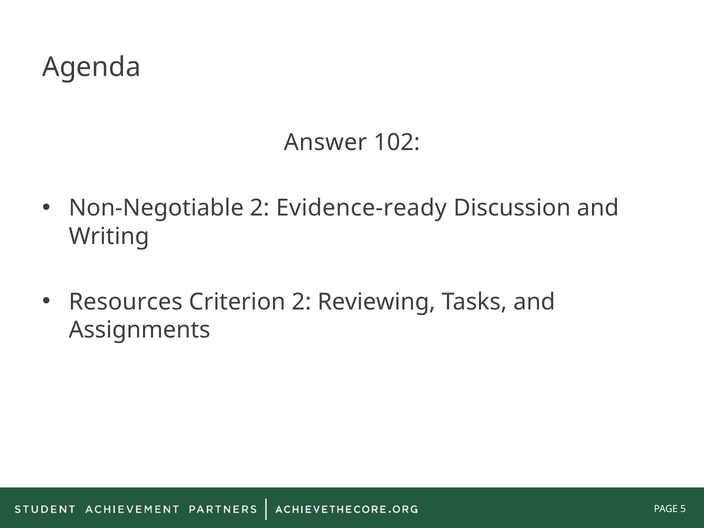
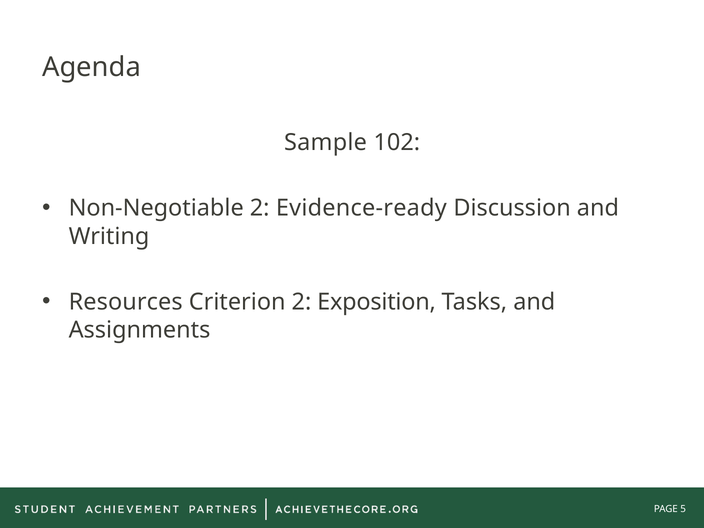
Answer: Answer -> Sample
Reviewing: Reviewing -> Exposition
